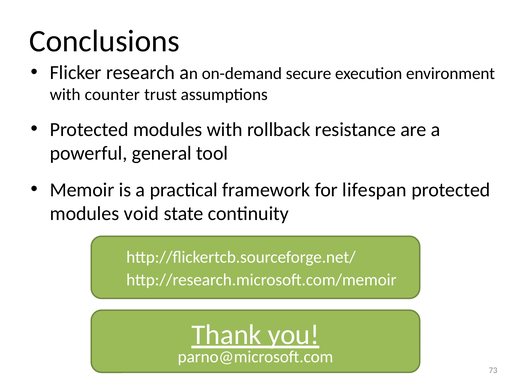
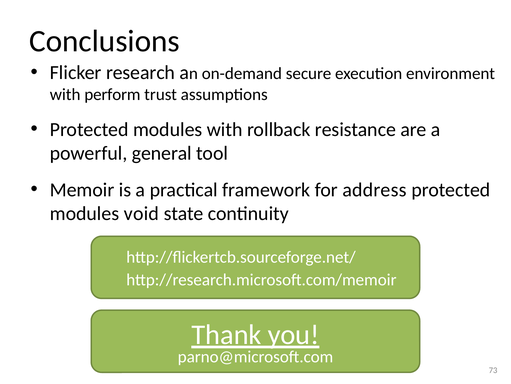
counter: counter -> perform
lifespan: lifespan -> address
